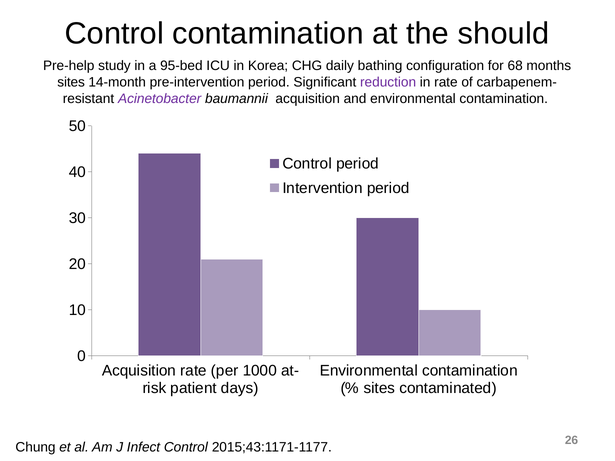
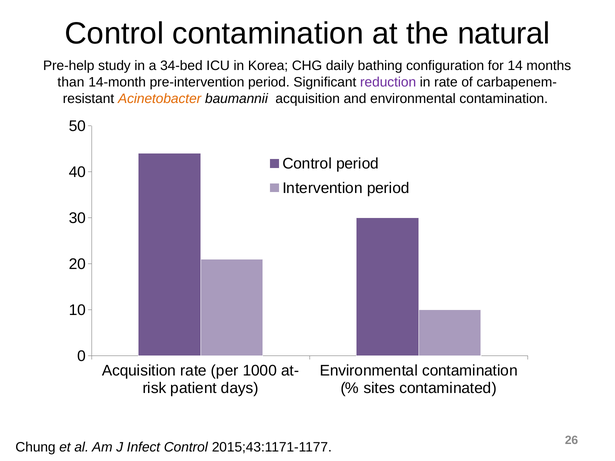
should: should -> natural
95-bed: 95-bed -> 34-bed
68: 68 -> 14
sites at (71, 82): sites -> than
Acinetobacter colour: purple -> orange
